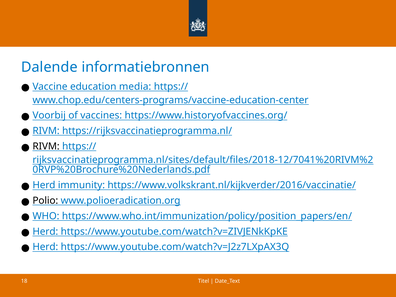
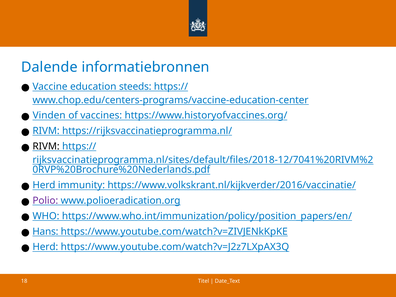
media: media -> steeds
Voorbij: Voorbij -> Vinden
Polio colour: black -> purple
Herd at (45, 232): Herd -> Hans
